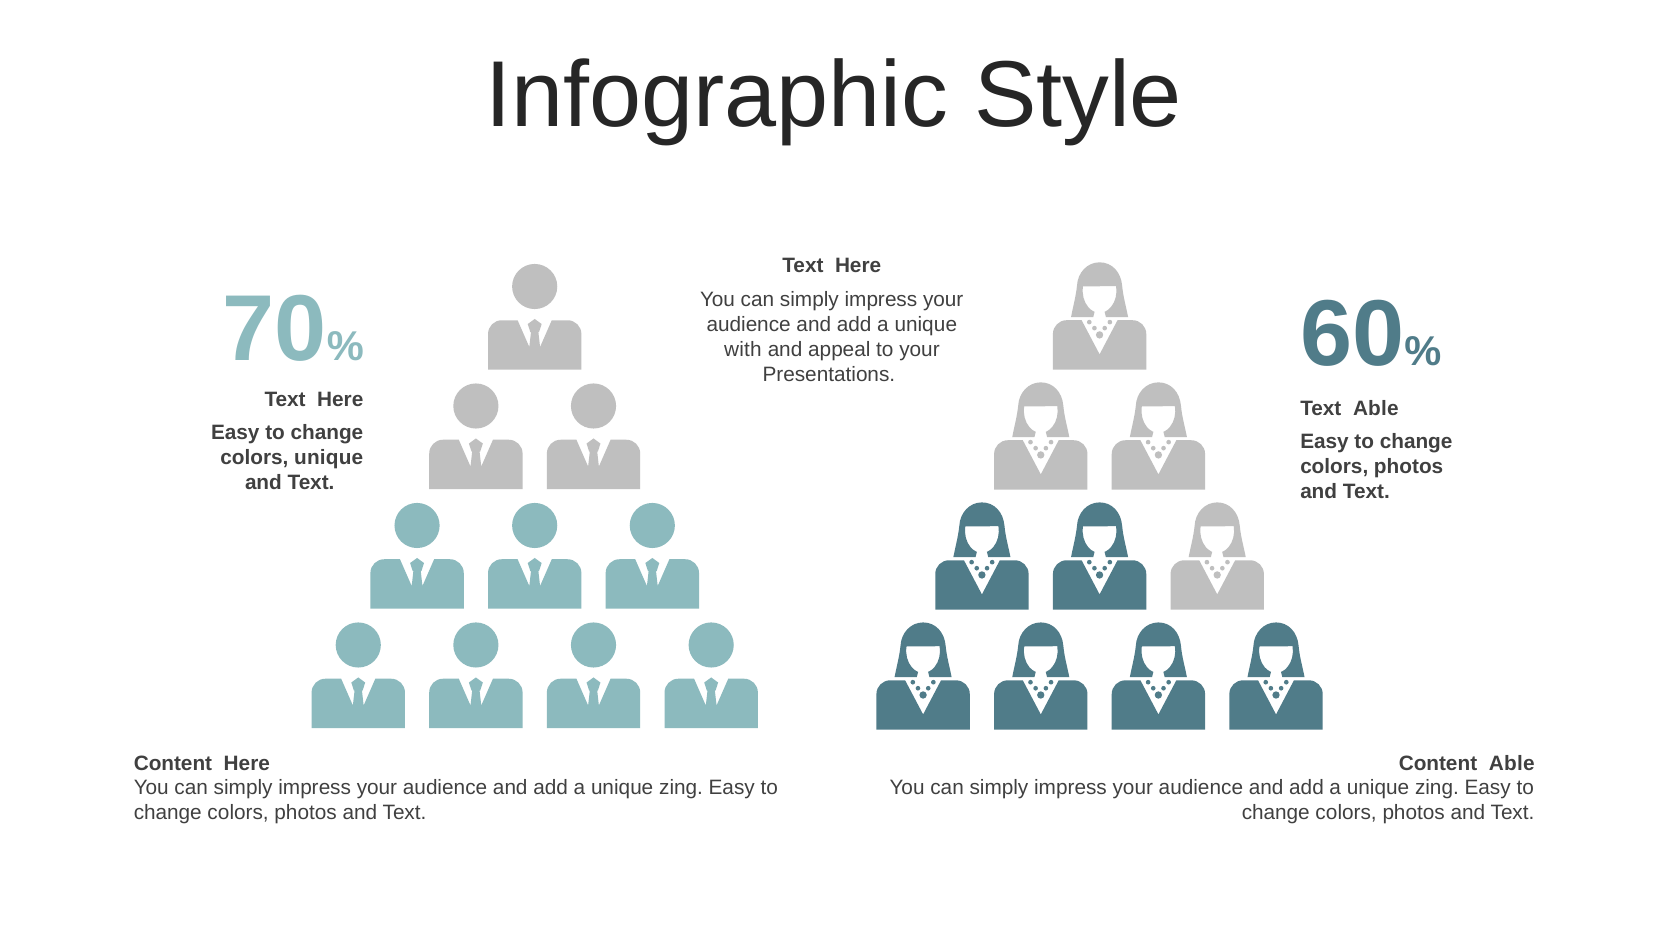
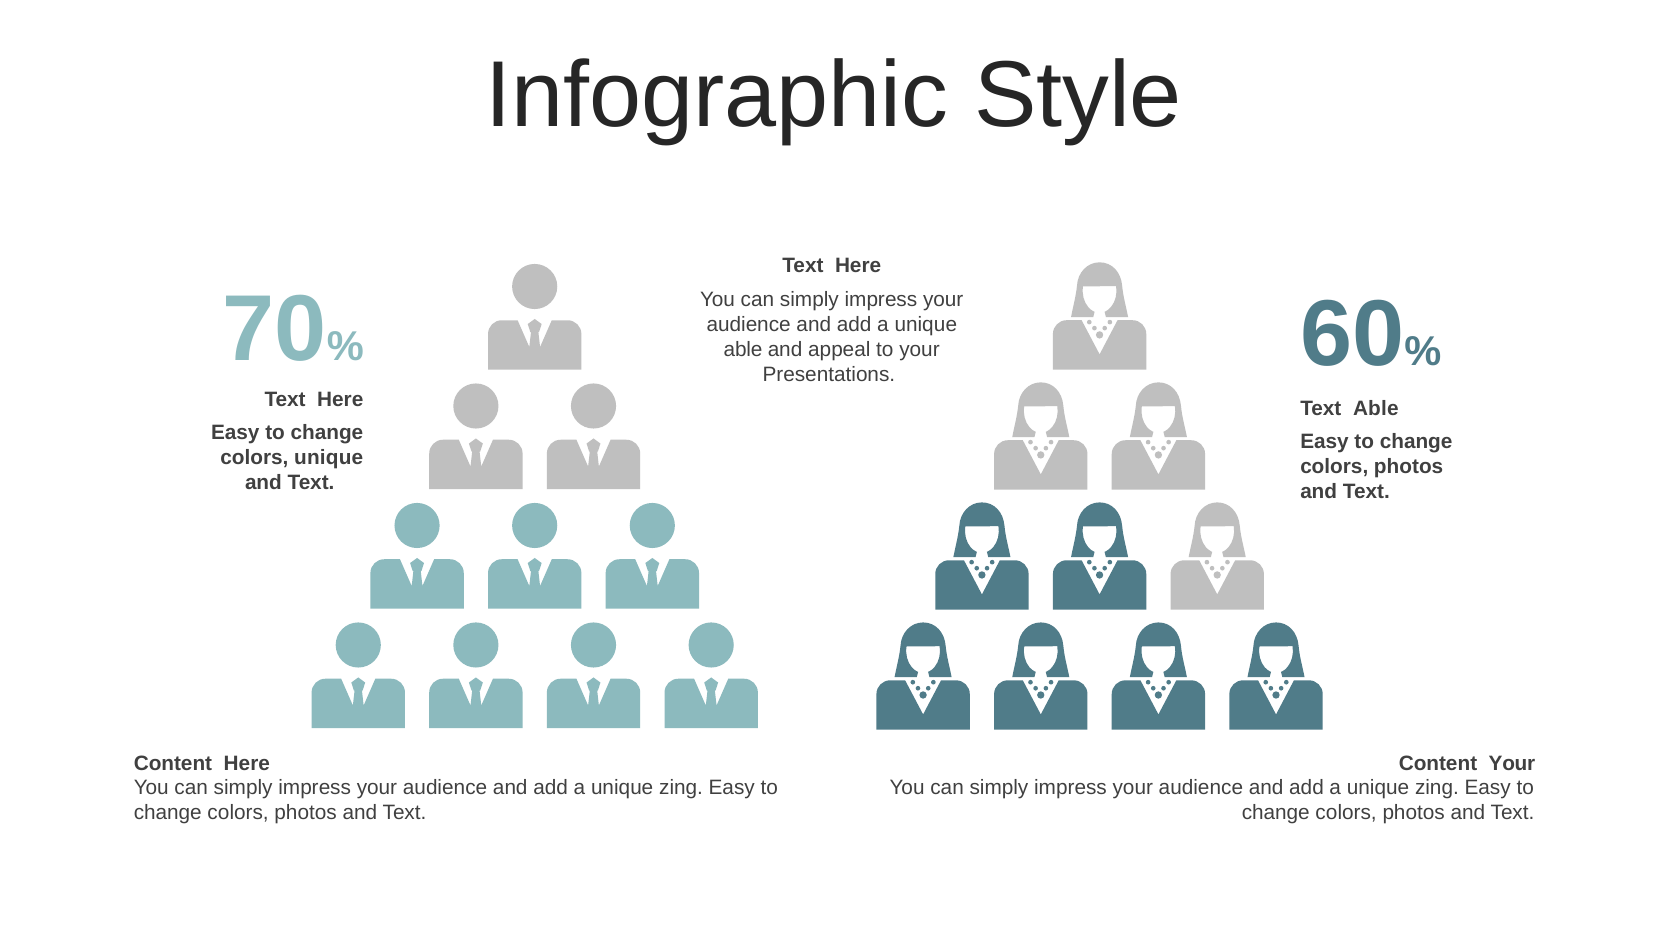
with at (743, 350): with -> able
Content Able: Able -> Your
